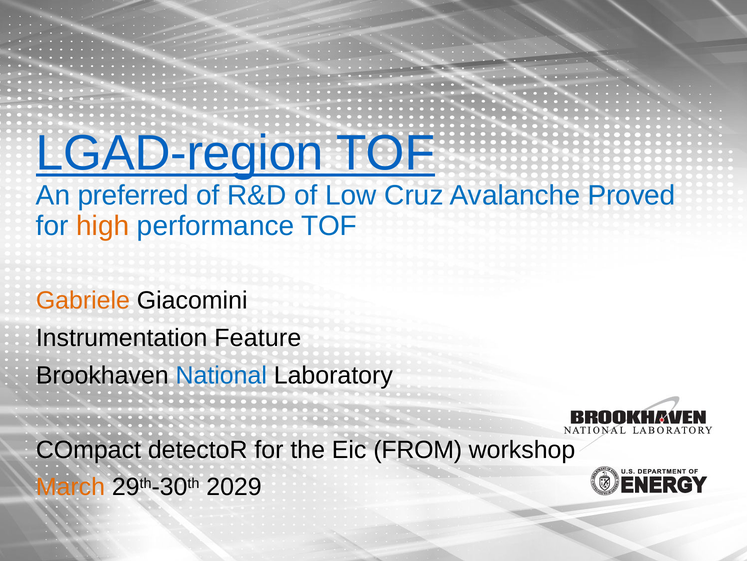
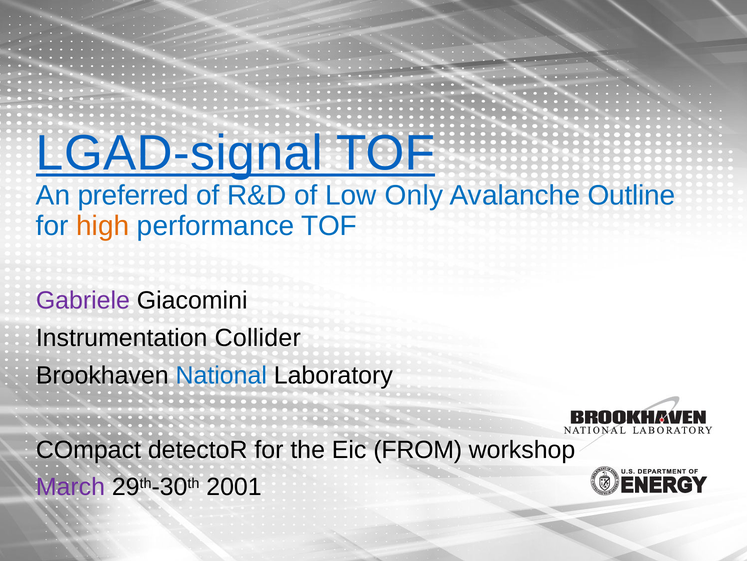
LGAD-region: LGAD-region -> LGAD-signal
Cruz: Cruz -> Only
Proved: Proved -> Outline
Gabriele colour: orange -> purple
Feature: Feature -> Collider
March colour: orange -> purple
2029: 2029 -> 2001
